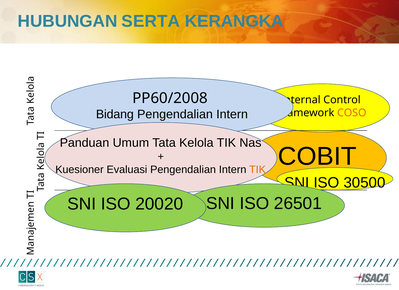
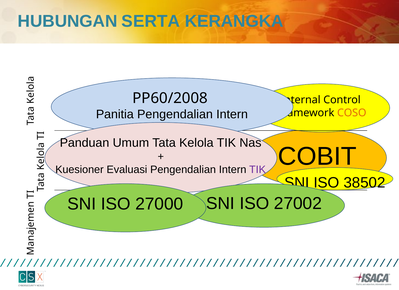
Bidang: Bidang -> Panitia
TIK at (258, 170) colour: orange -> purple
30500: 30500 -> 38502
26501: 26501 -> 27002
20020: 20020 -> 27000
